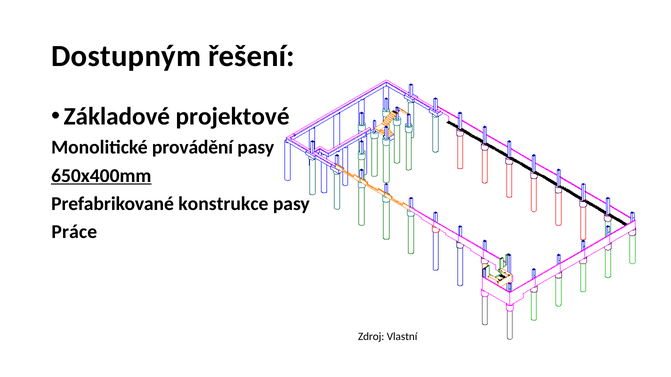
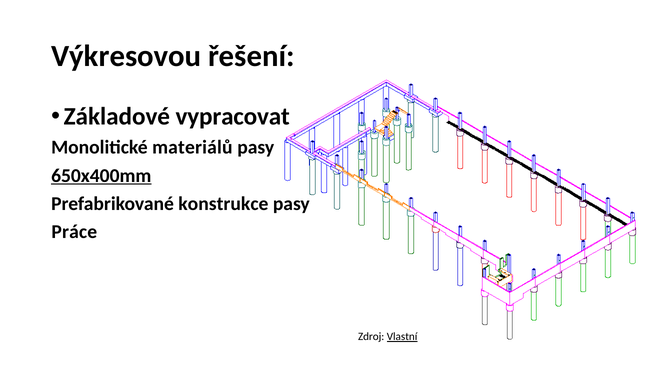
Dostupným: Dostupným -> Výkresovou
projektové: projektové -> vypracovat
provádění: provádění -> materiálů
Vlastní underline: none -> present
